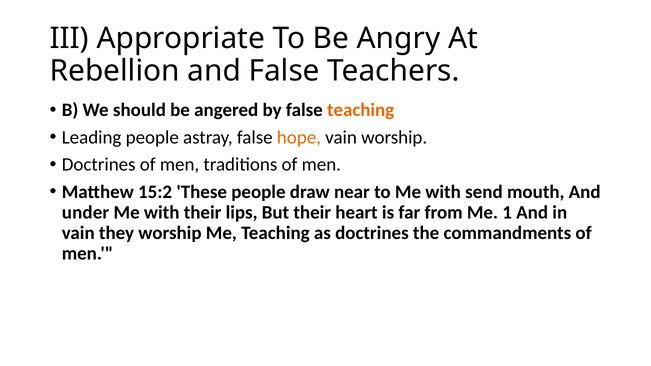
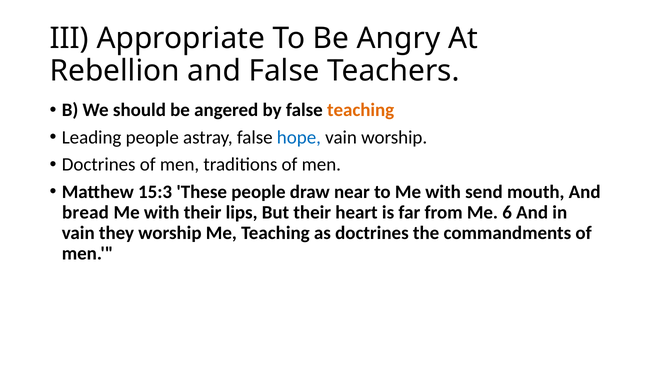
hope colour: orange -> blue
15:2: 15:2 -> 15:3
under: under -> bread
1: 1 -> 6
